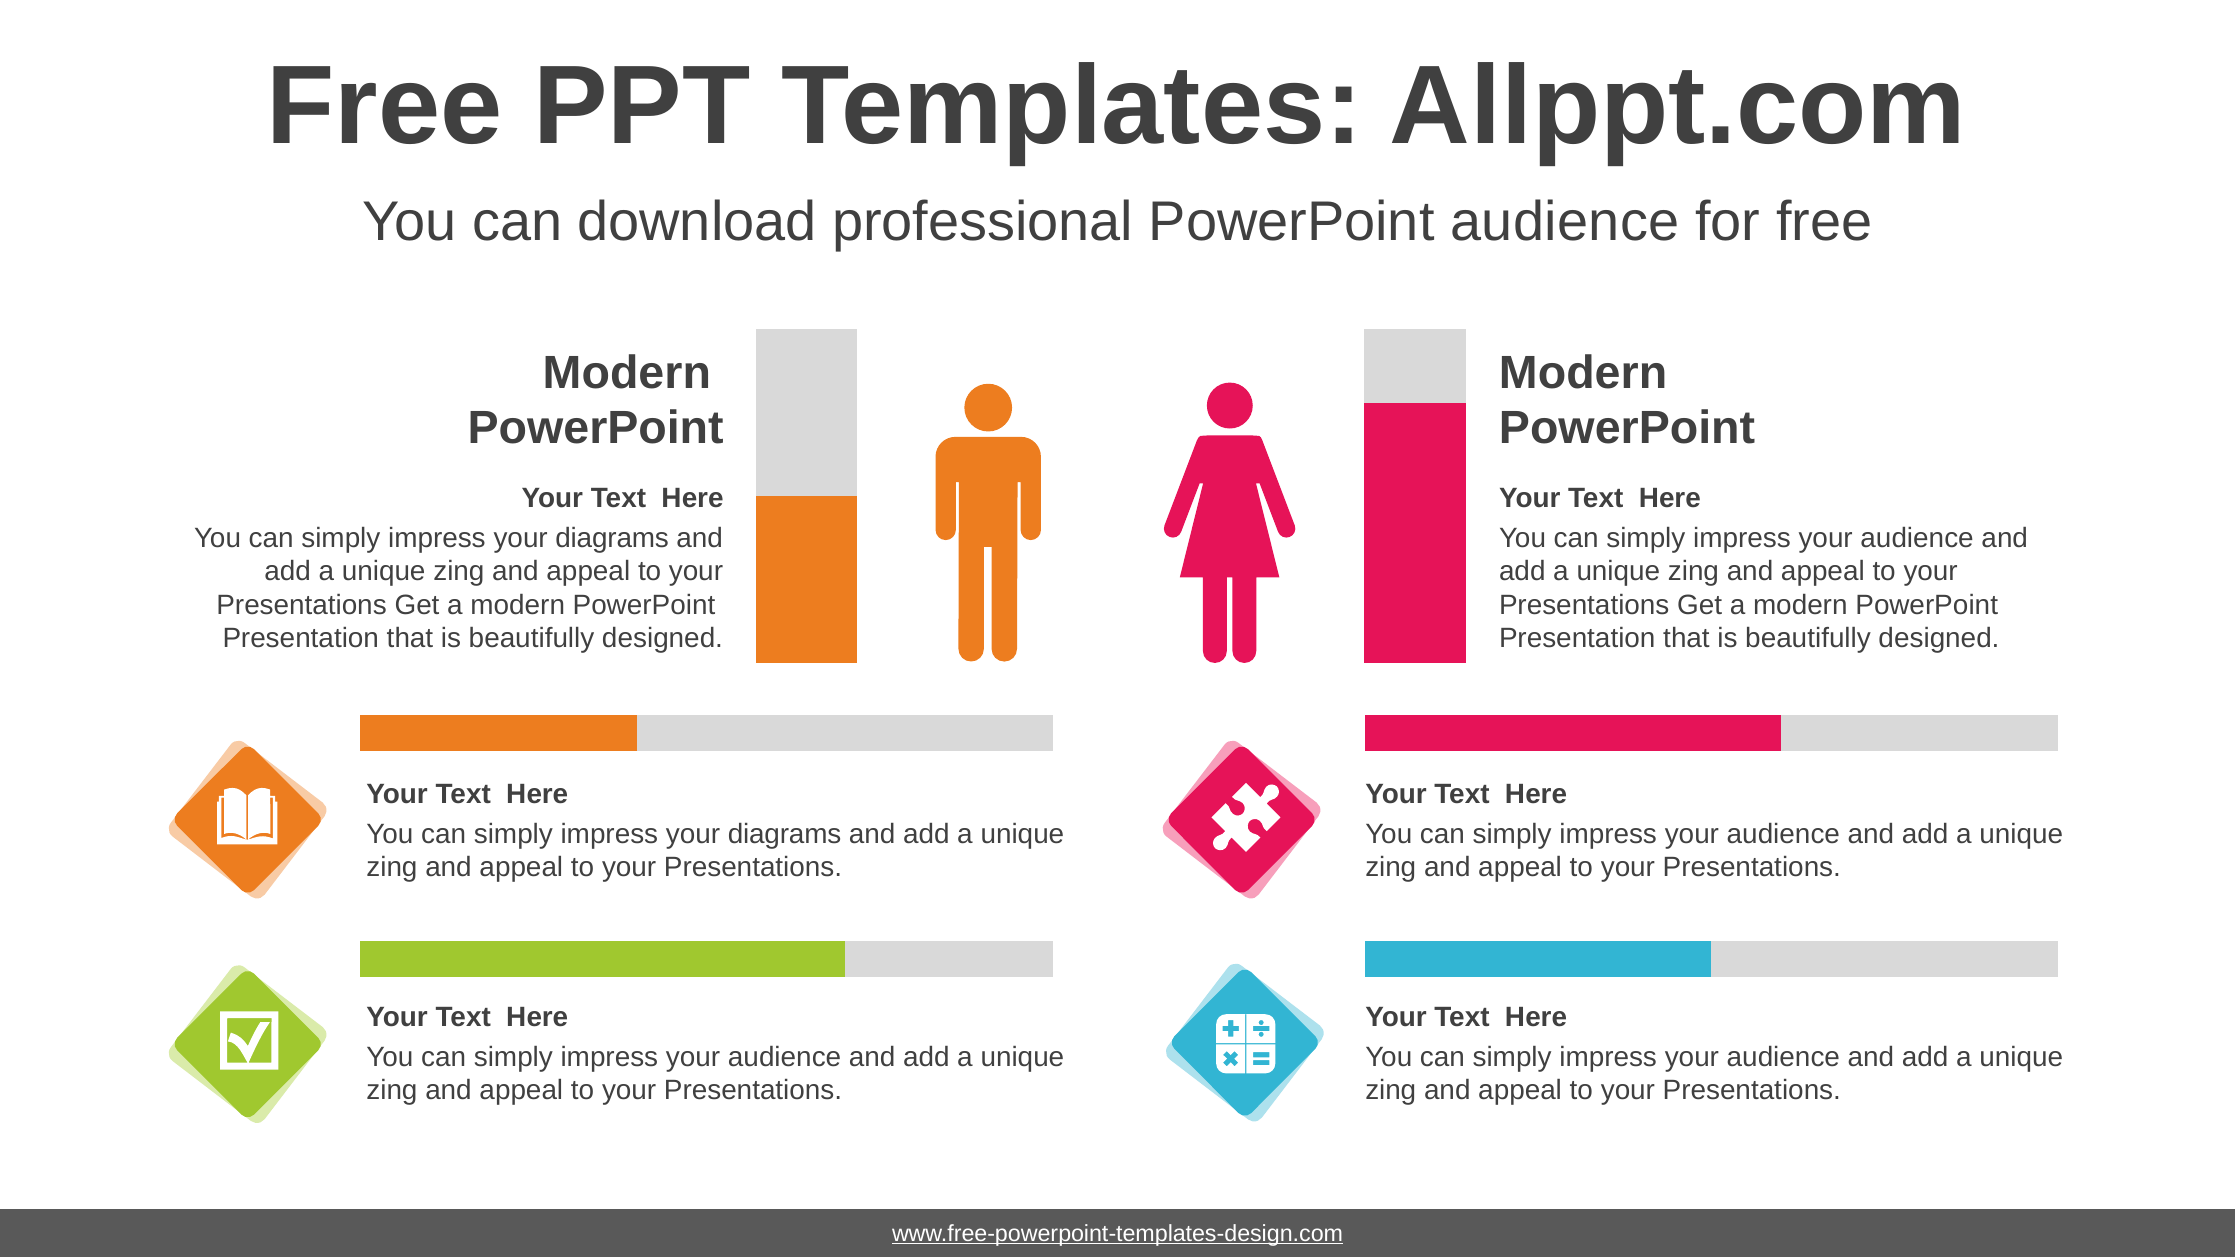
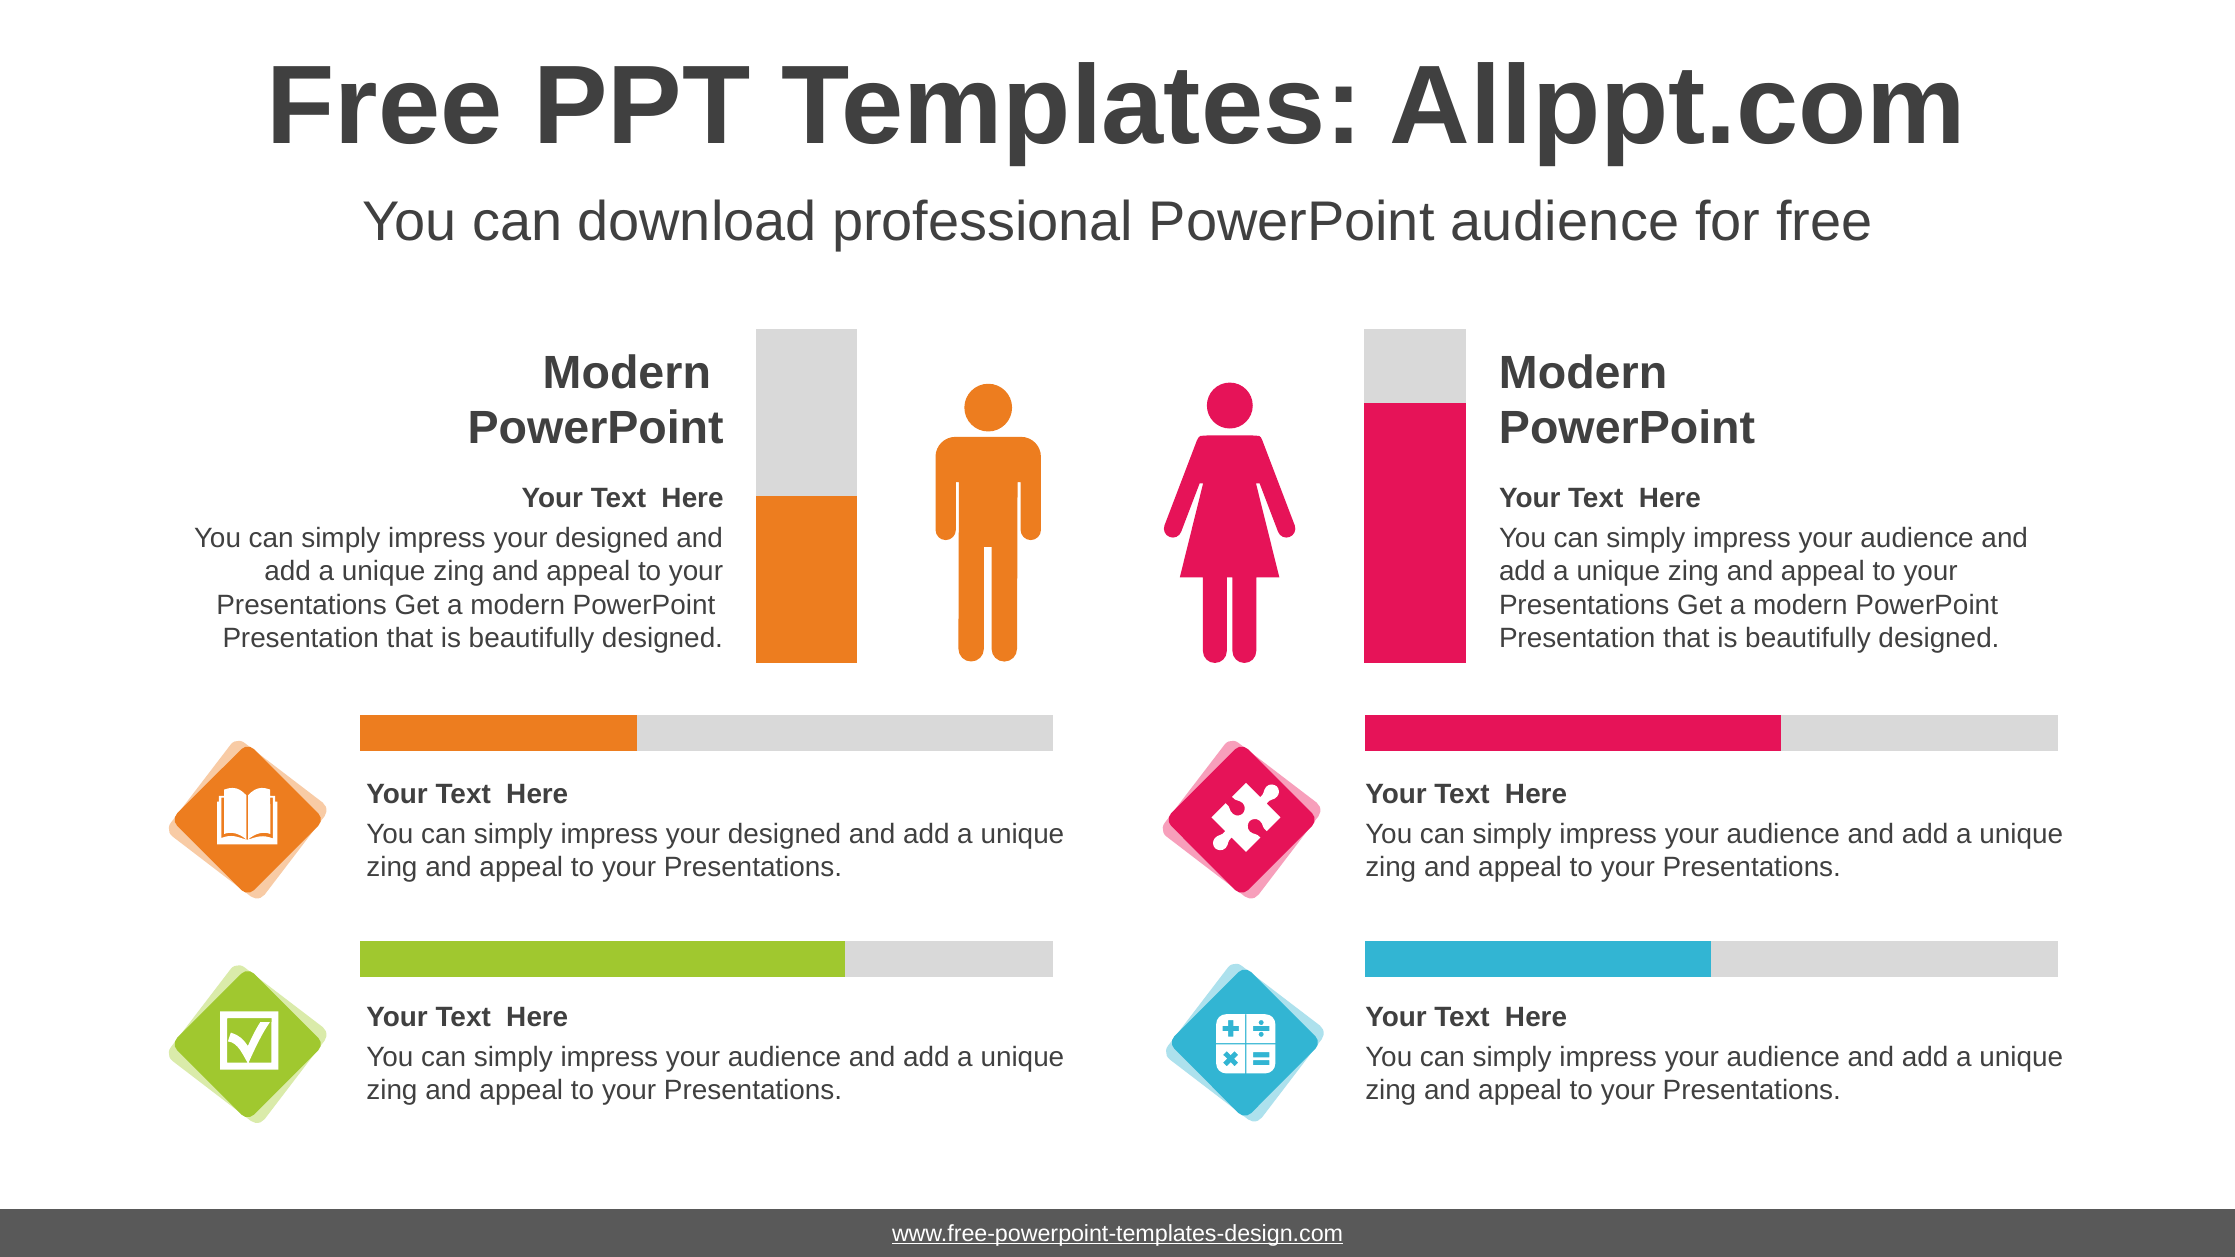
diagrams at (612, 538): diagrams -> designed
diagrams at (785, 834): diagrams -> designed
